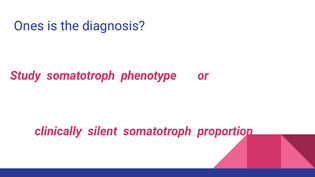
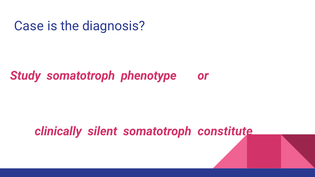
Ones: Ones -> Case
proportion: proportion -> constitute
